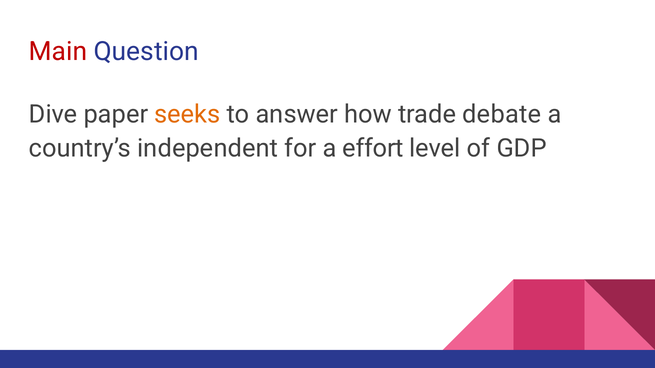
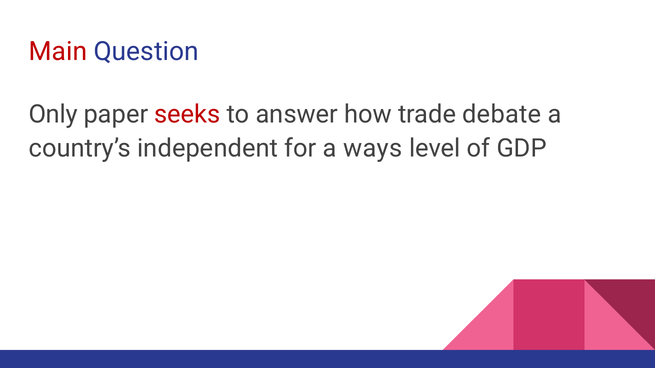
Dive: Dive -> Only
seeks colour: orange -> red
effort: effort -> ways
